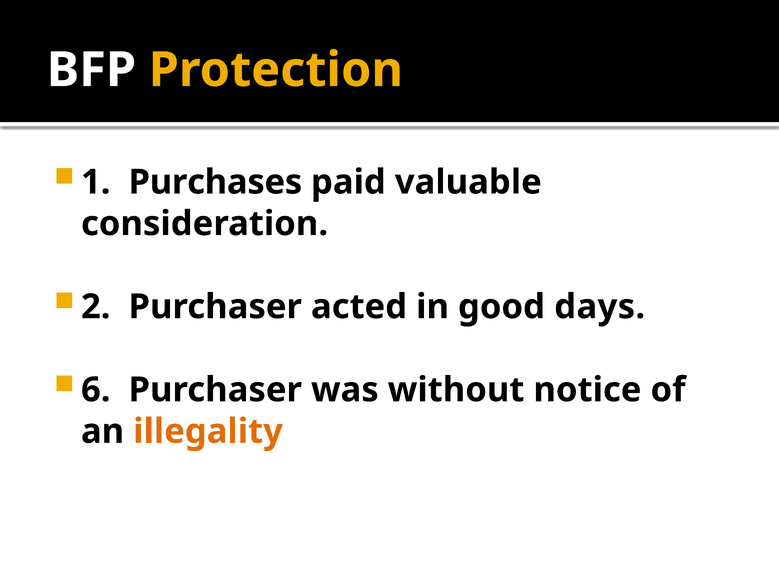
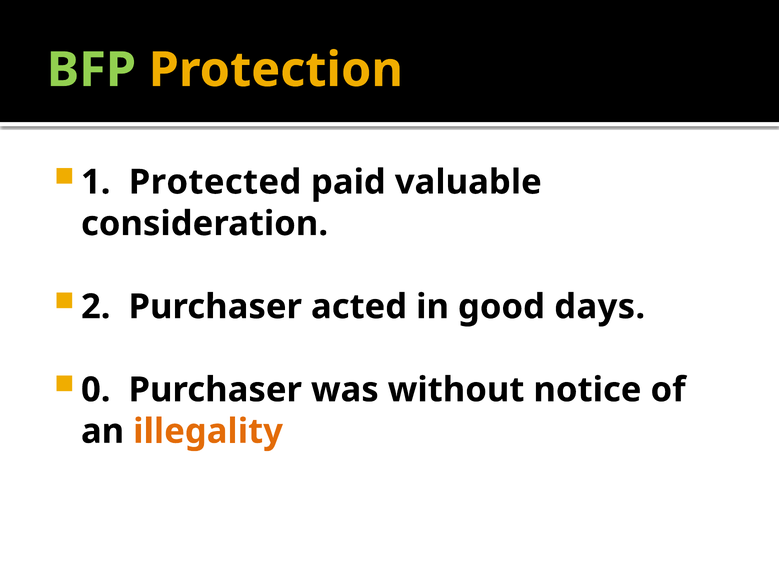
BFP colour: white -> light green
Purchases: Purchases -> Protected
6: 6 -> 0
